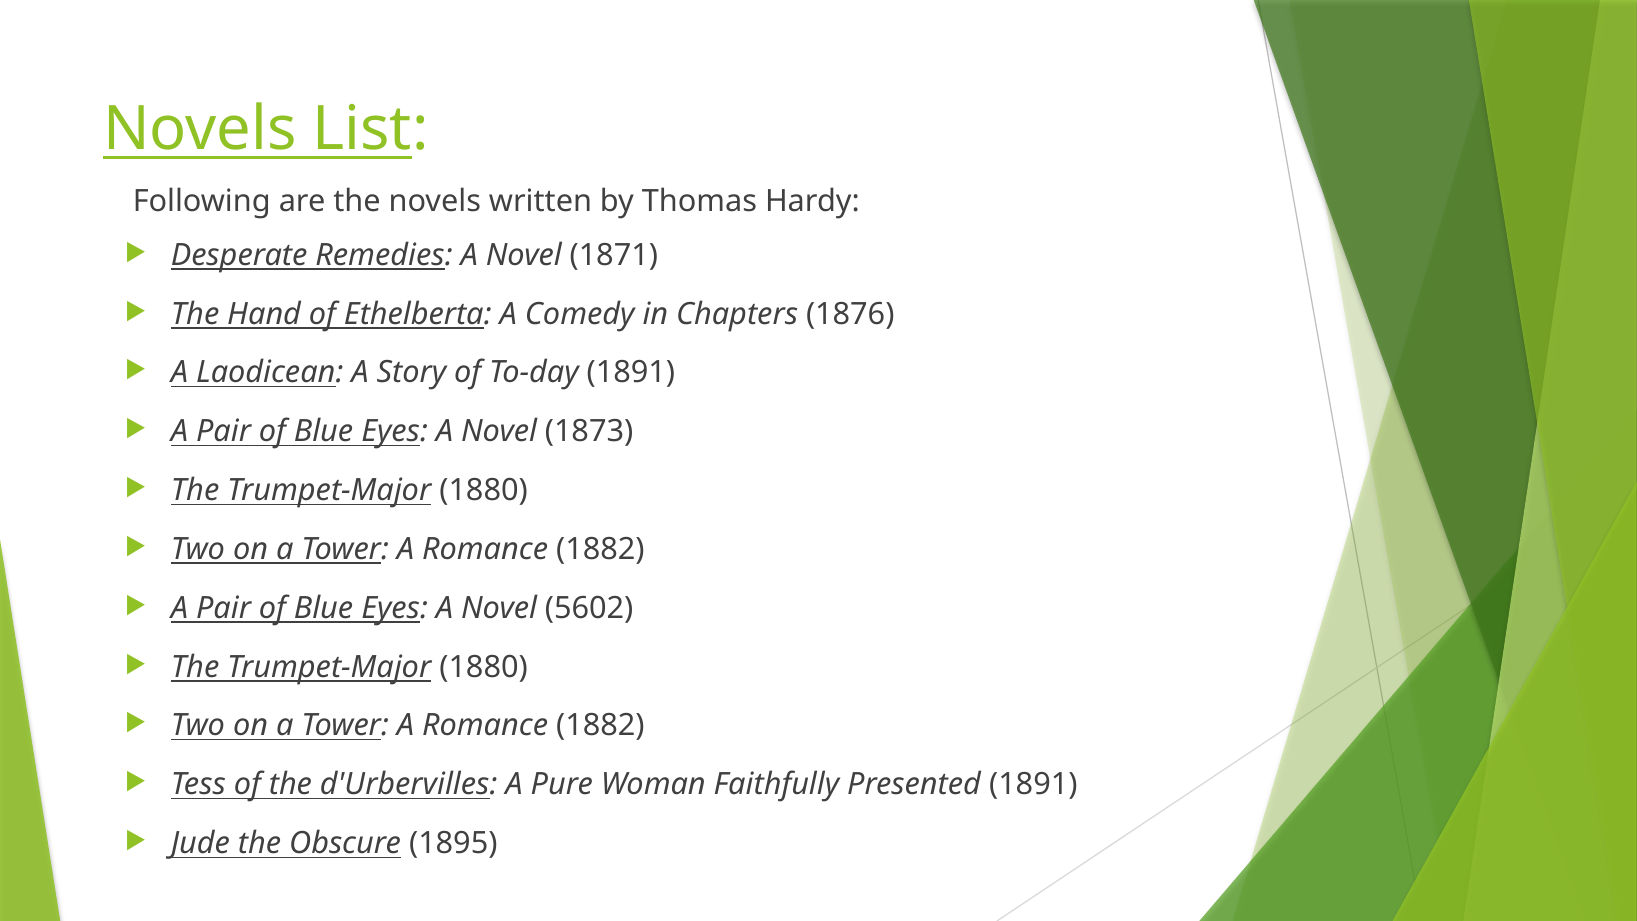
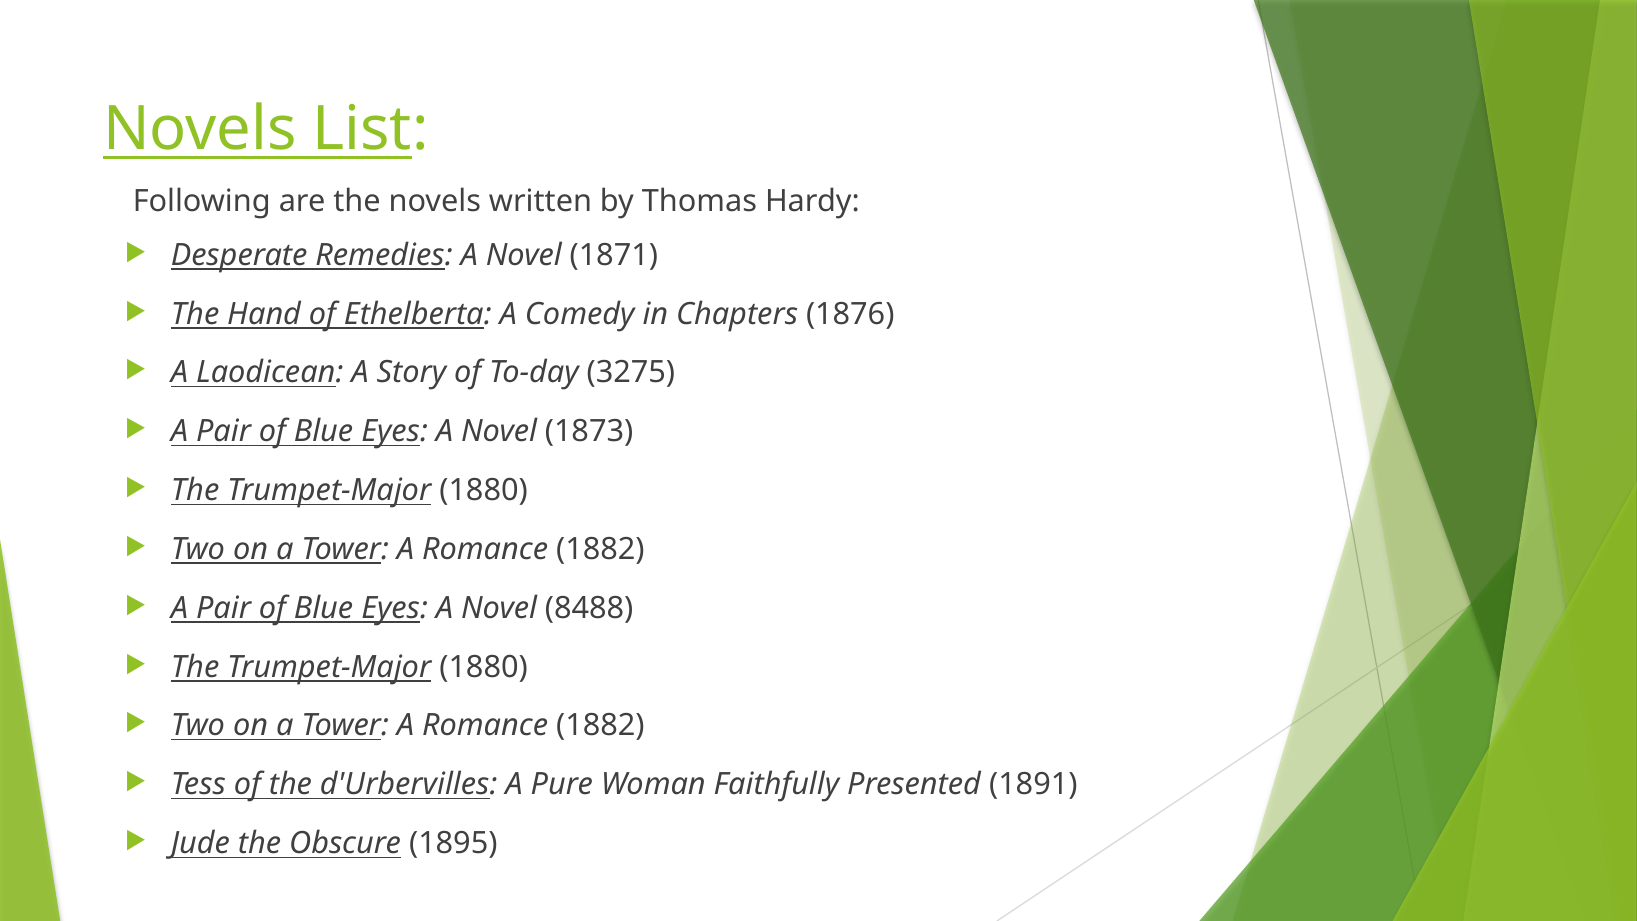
To-day 1891: 1891 -> 3275
5602: 5602 -> 8488
